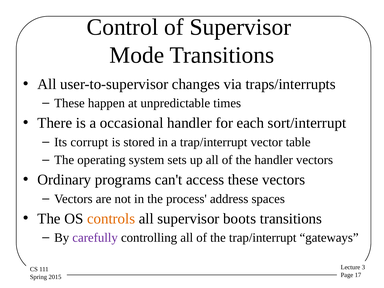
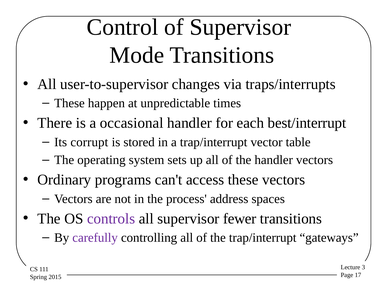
sort/interrupt: sort/interrupt -> best/interrupt
controls colour: orange -> purple
boots: boots -> fewer
